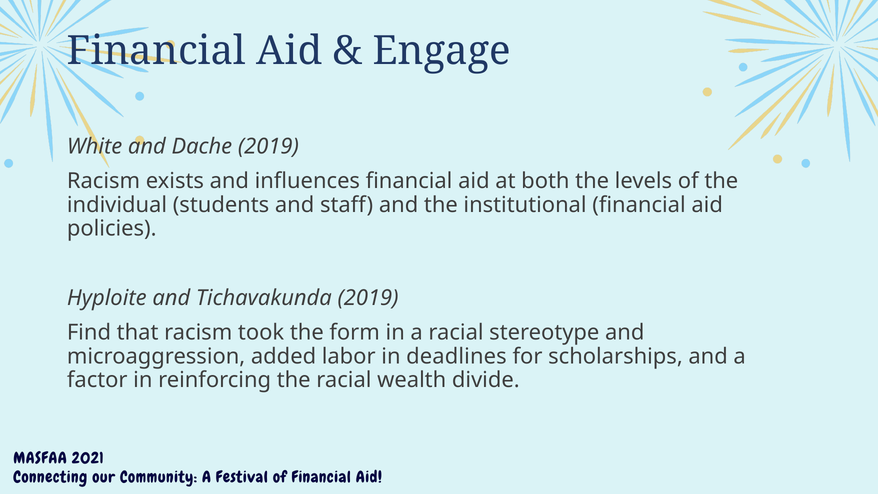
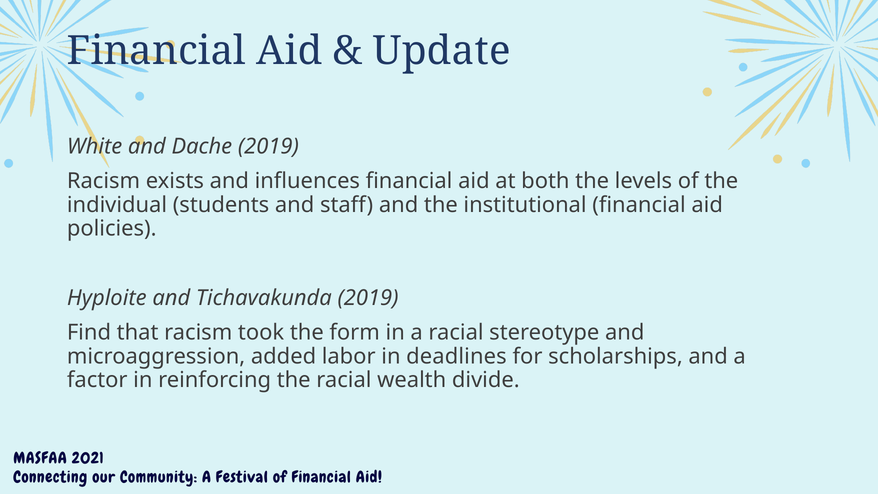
Engage: Engage -> Update
